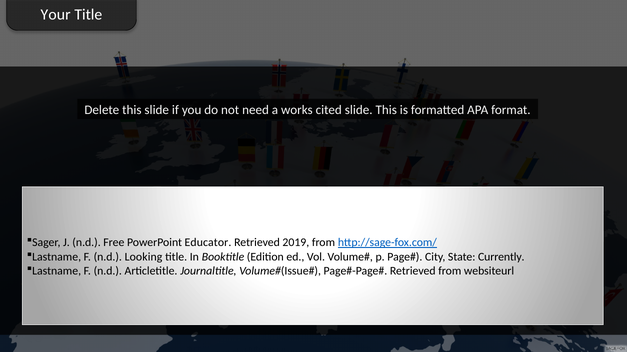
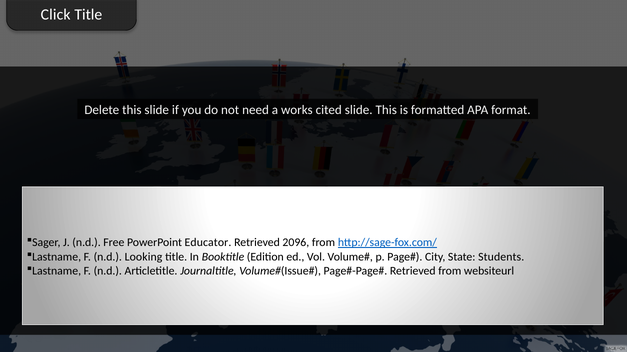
Your: Your -> Click
2019: 2019 -> 2096
Currently: Currently -> Students
